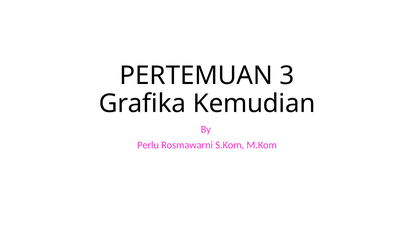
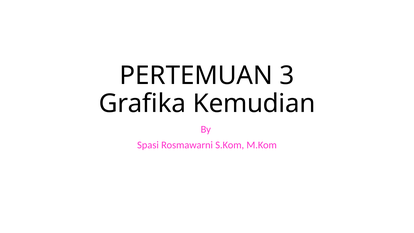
Perlu: Perlu -> Spasi
